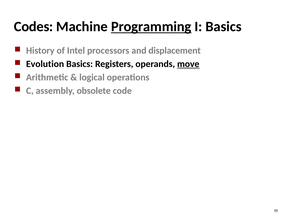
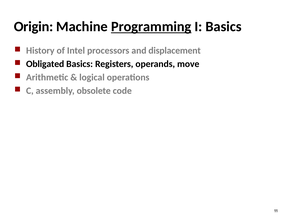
Codes: Codes -> Origin
Evolution: Evolution -> Obligated
move underline: present -> none
